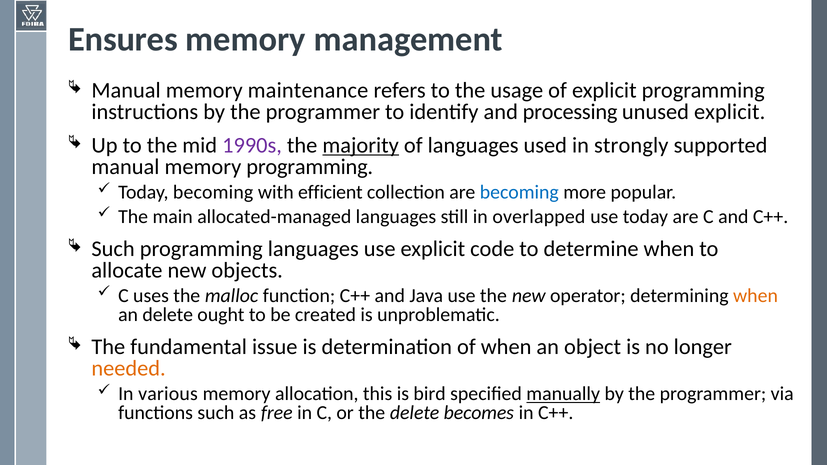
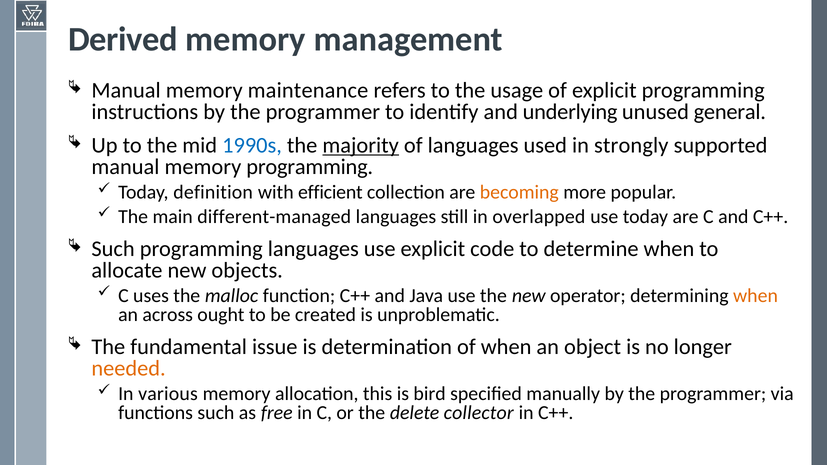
Ensures: Ensures -> Derived
processing: processing -> underlying
unused explicit: explicit -> general
1990s colour: purple -> blue
Today becoming: becoming -> definition
becoming at (519, 193) colour: blue -> orange
allocated-managed: allocated-managed -> different-managed
an delete: delete -> across
manually underline: present -> none
becomes: becomes -> collector
